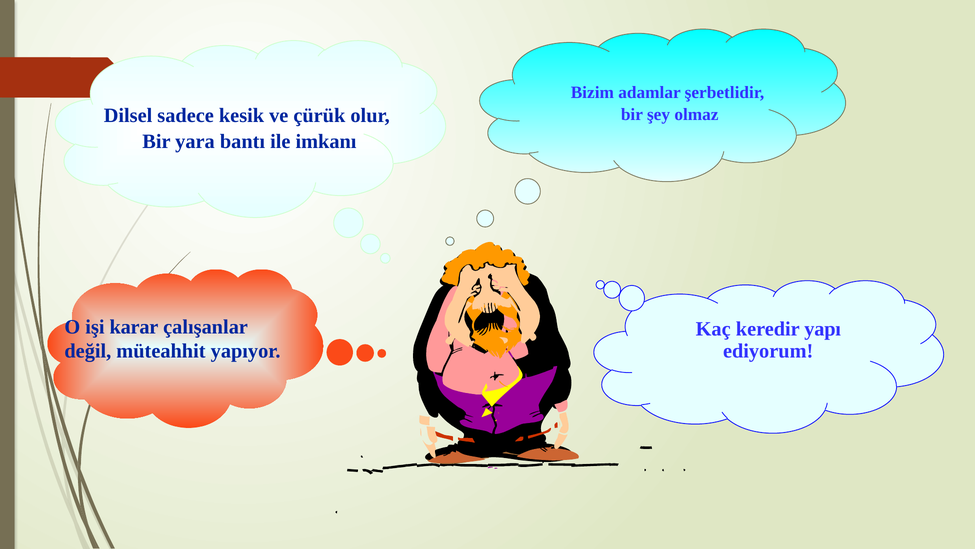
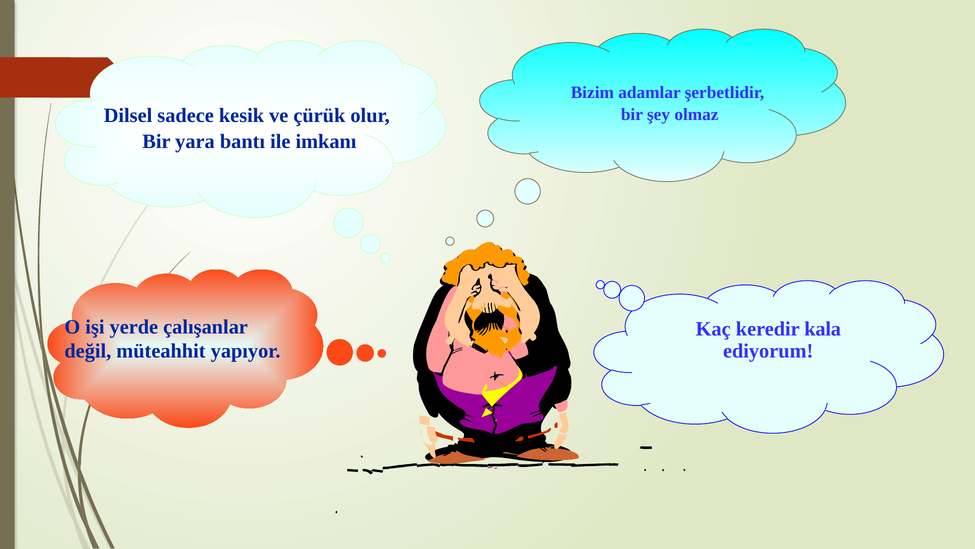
karar: karar -> yerde
yapı: yapı -> kala
